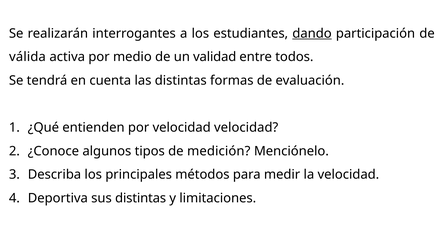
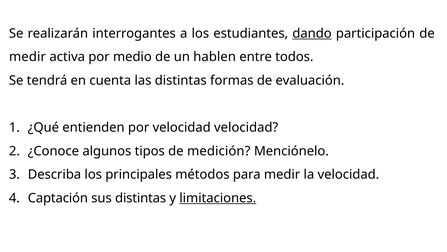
válida at (27, 57): válida -> medir
validad: validad -> hablen
Deportiva: Deportiva -> Captación
limitaciones underline: none -> present
